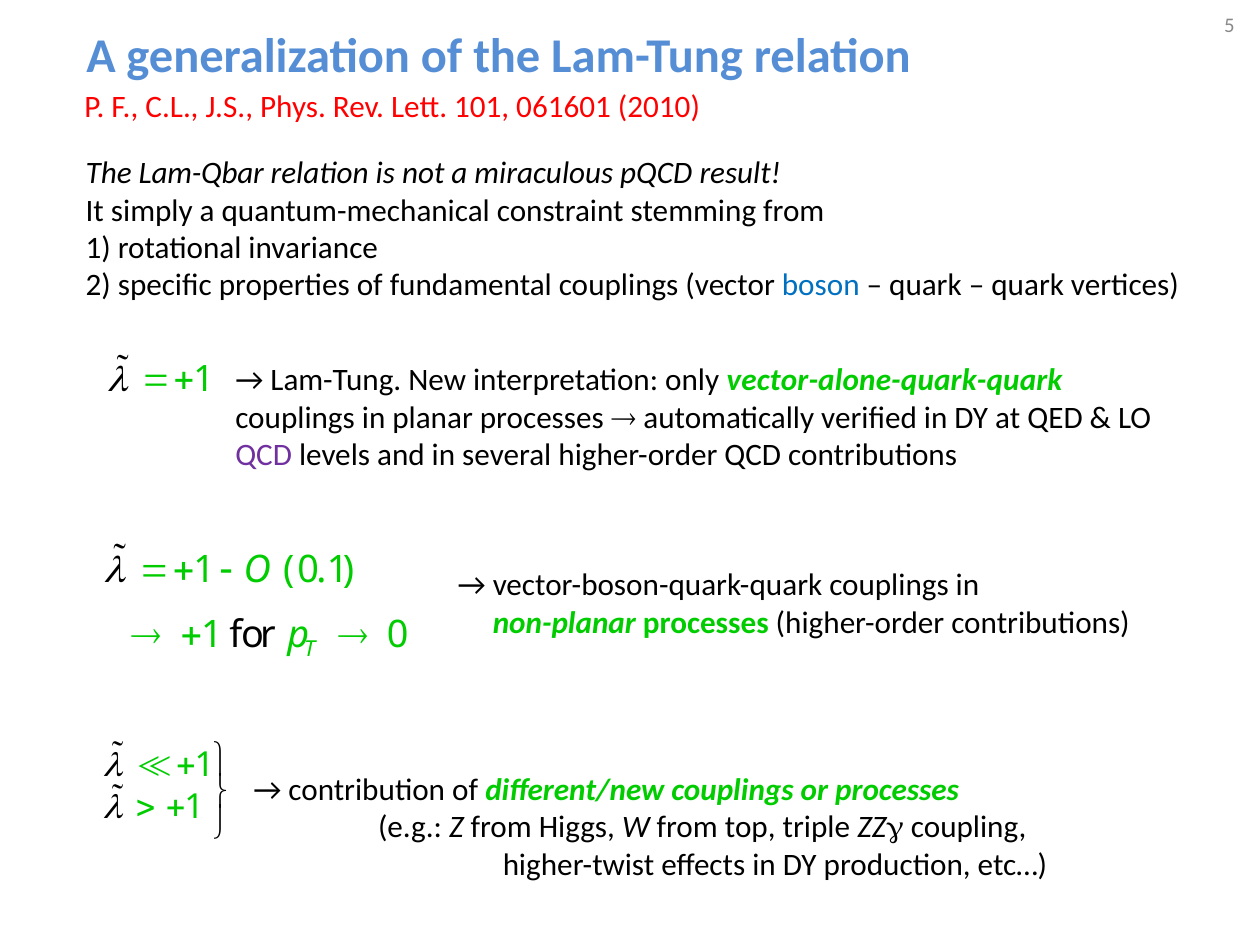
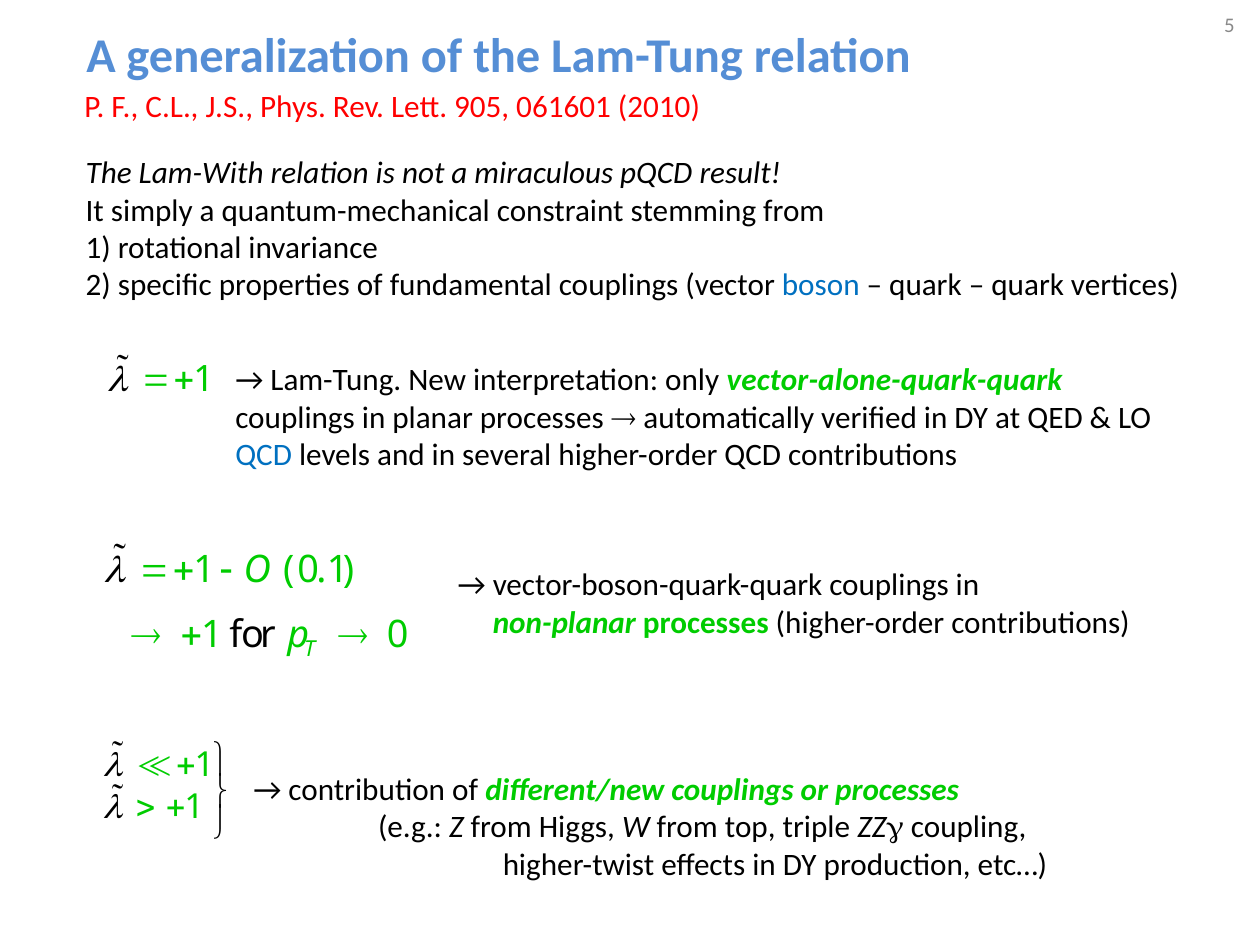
101: 101 -> 905
Lam-Qbar: Lam-Qbar -> Lam-With
QCD at (264, 455) colour: purple -> blue
